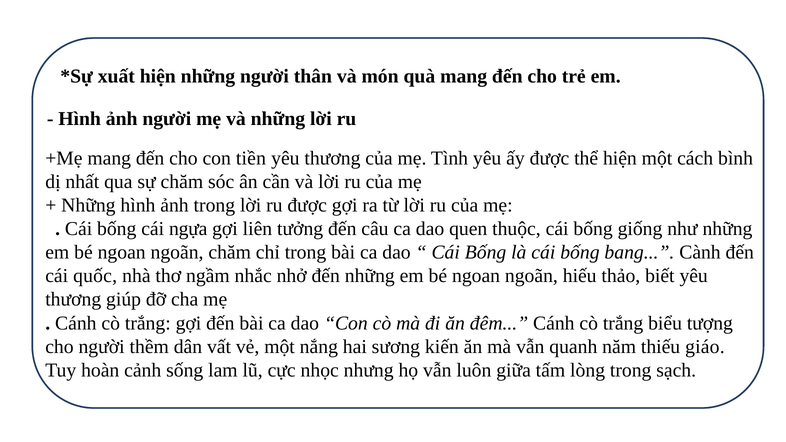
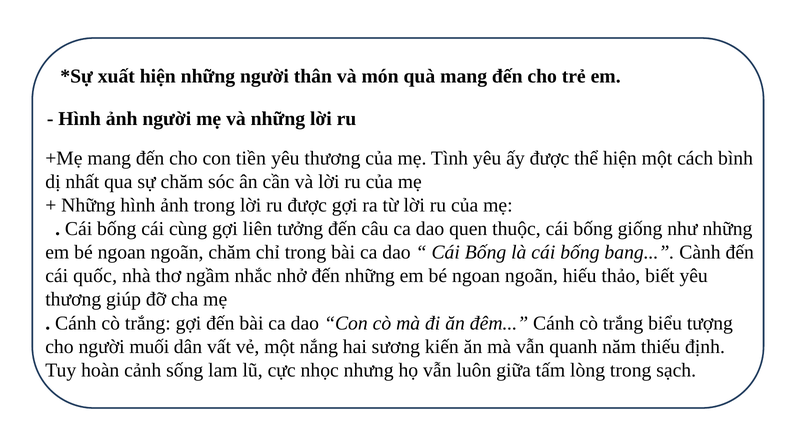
ngựa: ngựa -> cùng
thềm: thềm -> muối
giáo: giáo -> định
